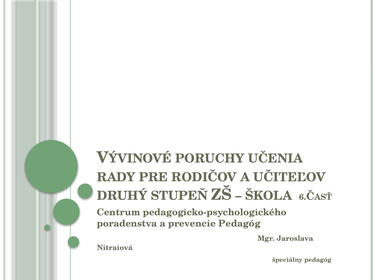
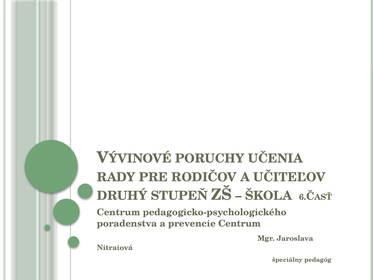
prevencie Pedagóg: Pedagóg -> Centrum
